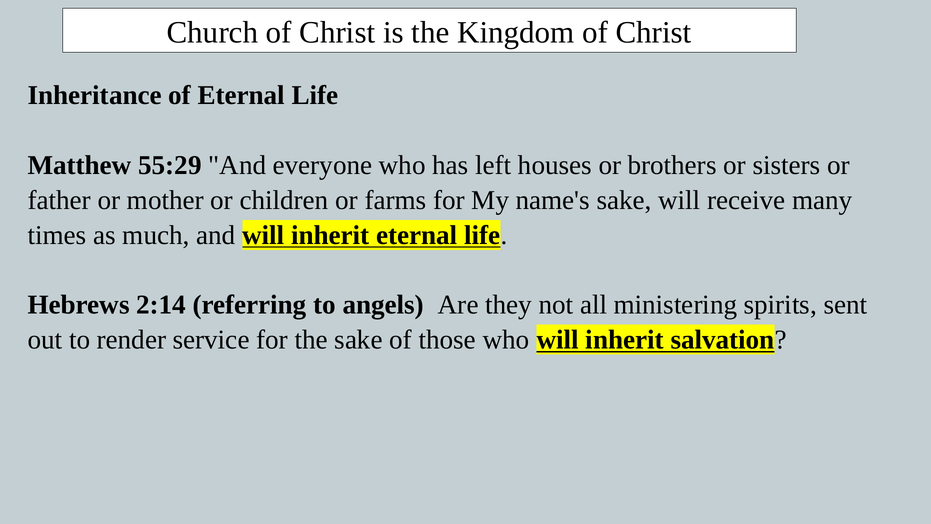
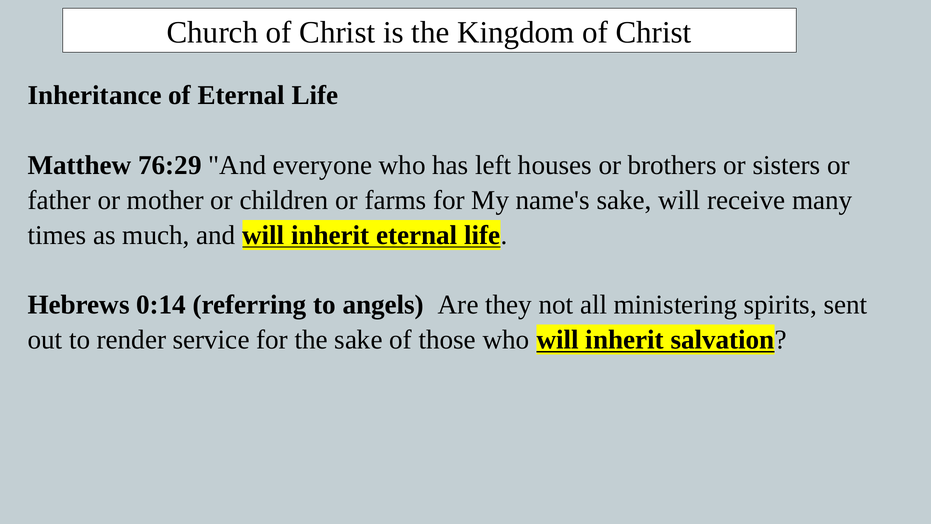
55:29: 55:29 -> 76:29
2:14: 2:14 -> 0:14
